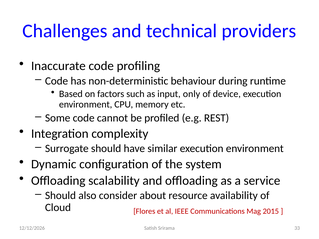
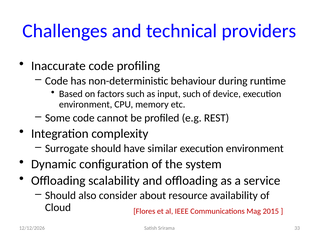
input only: only -> such
